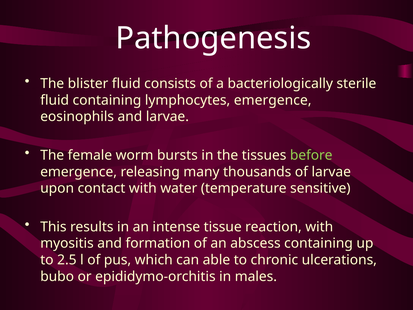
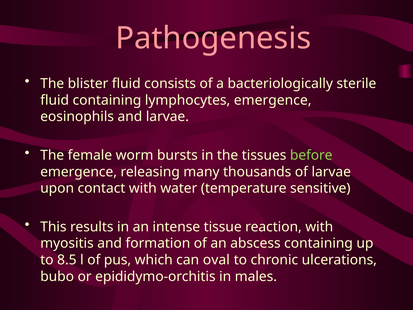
Pathogenesis colour: white -> pink
2.5: 2.5 -> 8.5
able: able -> oval
